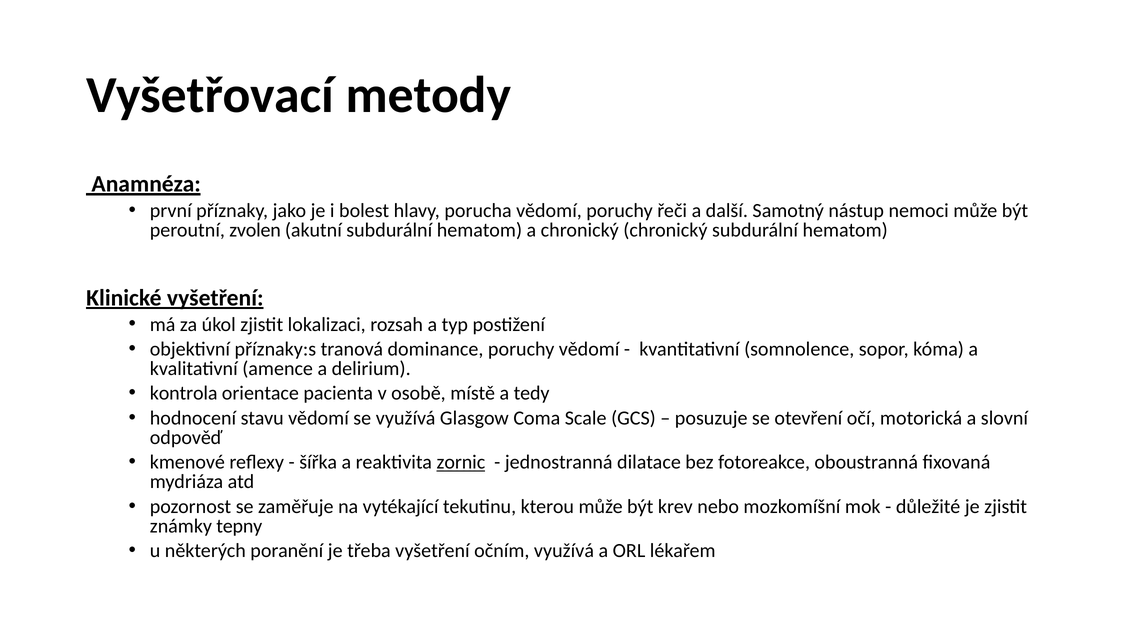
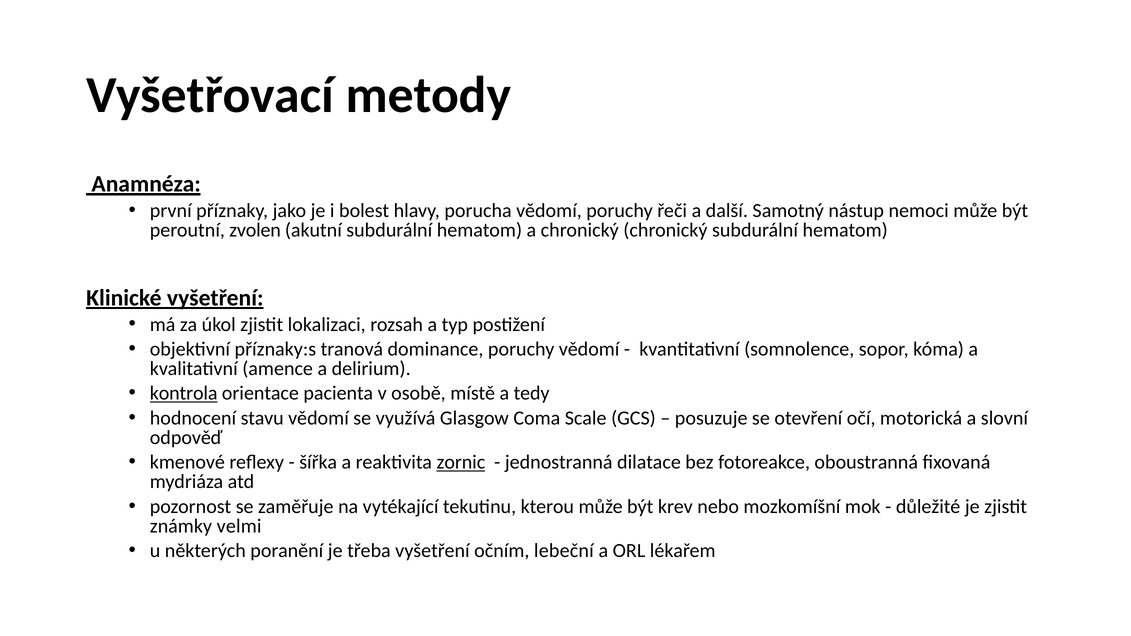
kontrola underline: none -> present
tepny: tepny -> velmi
očním využívá: využívá -> lebeční
